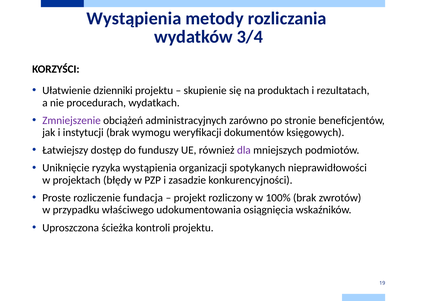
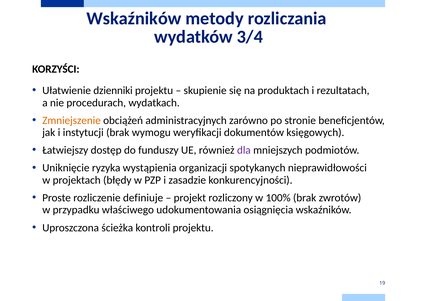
Wystąpienia at (134, 19): Wystąpienia -> Wskaźników
Zmniejszenie colour: purple -> orange
fundacja: fundacja -> definiuje
